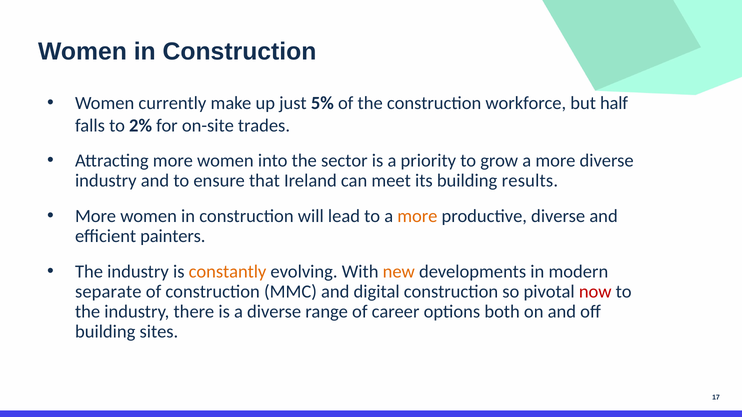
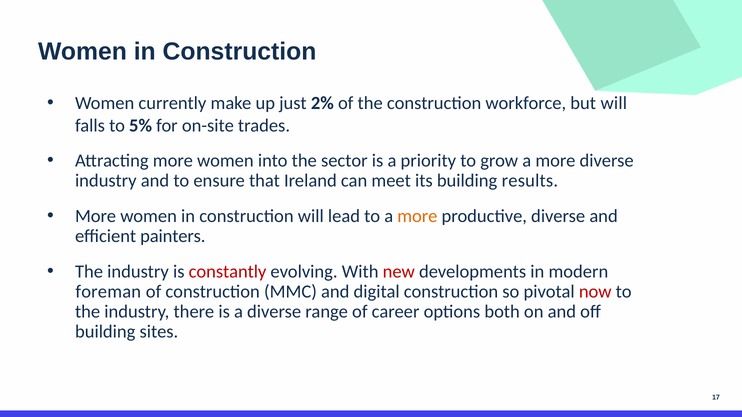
5%: 5% -> 2%
but half: half -> will
2%: 2% -> 5%
constantly colour: orange -> red
new colour: orange -> red
separate: separate -> foreman
